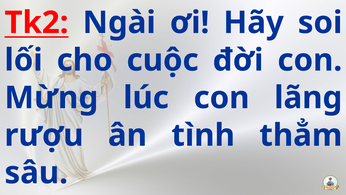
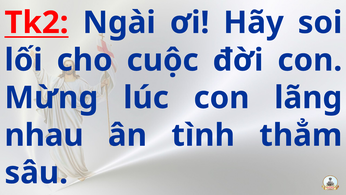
rượu: rượu -> nhau
